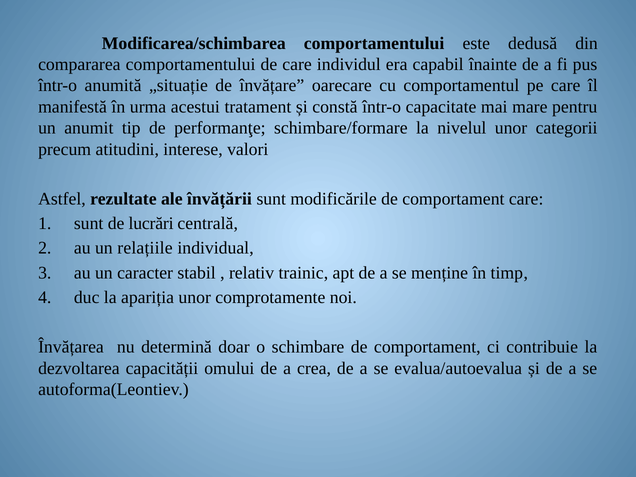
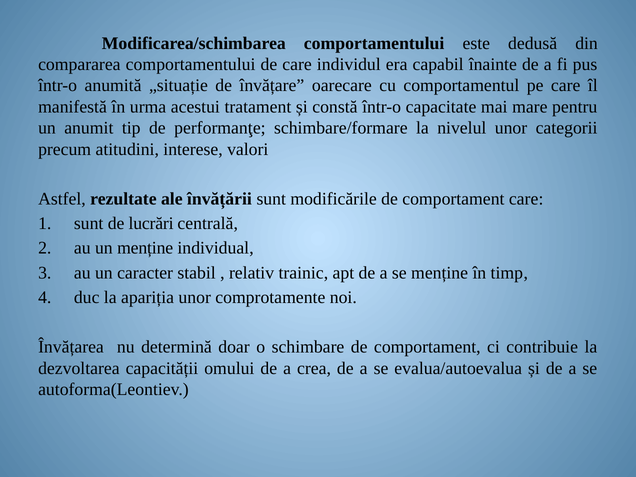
un relațiile: relațiile -> menține
